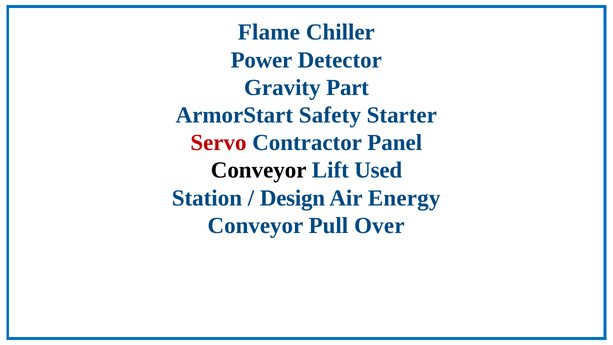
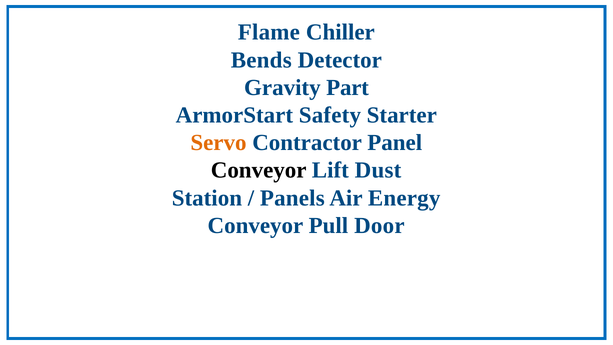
Power: Power -> Bends
Servo colour: red -> orange
Used: Used -> Dust
Design: Design -> Panels
Over: Over -> Door
